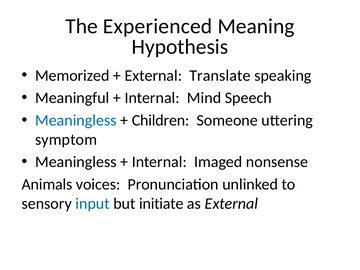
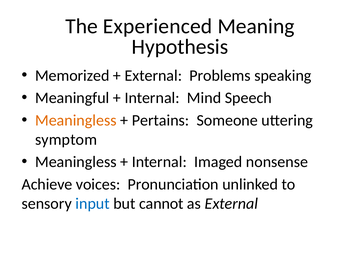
Translate: Translate -> Problems
Meaningless at (76, 120) colour: blue -> orange
Children: Children -> Pertains
Animals: Animals -> Achieve
initiate: initiate -> cannot
